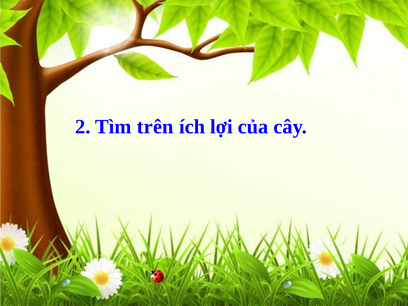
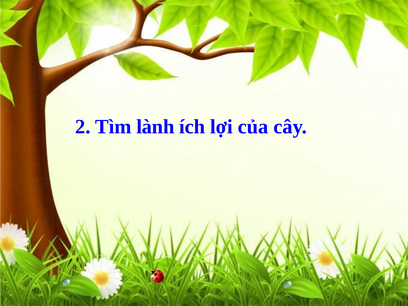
trên: trên -> lành
